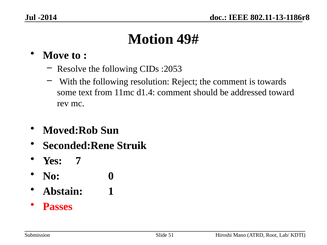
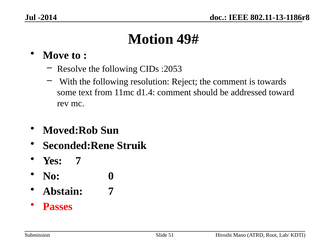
Abstain 1: 1 -> 7
